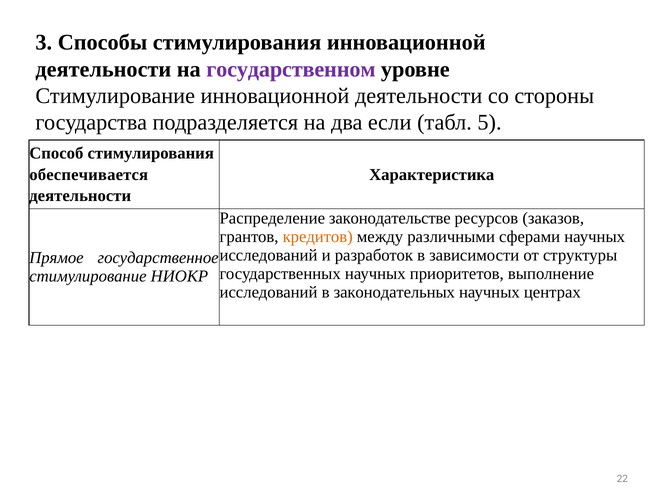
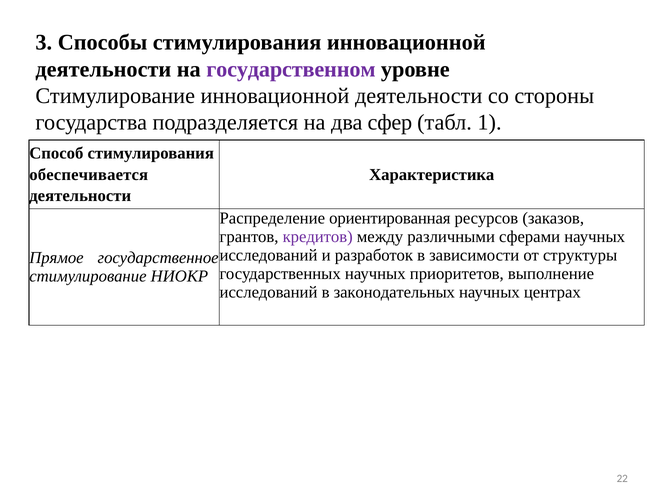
если: если -> сфер
5: 5 -> 1
законодательстве: законодательстве -> ориентированная
кредитов colour: orange -> purple
